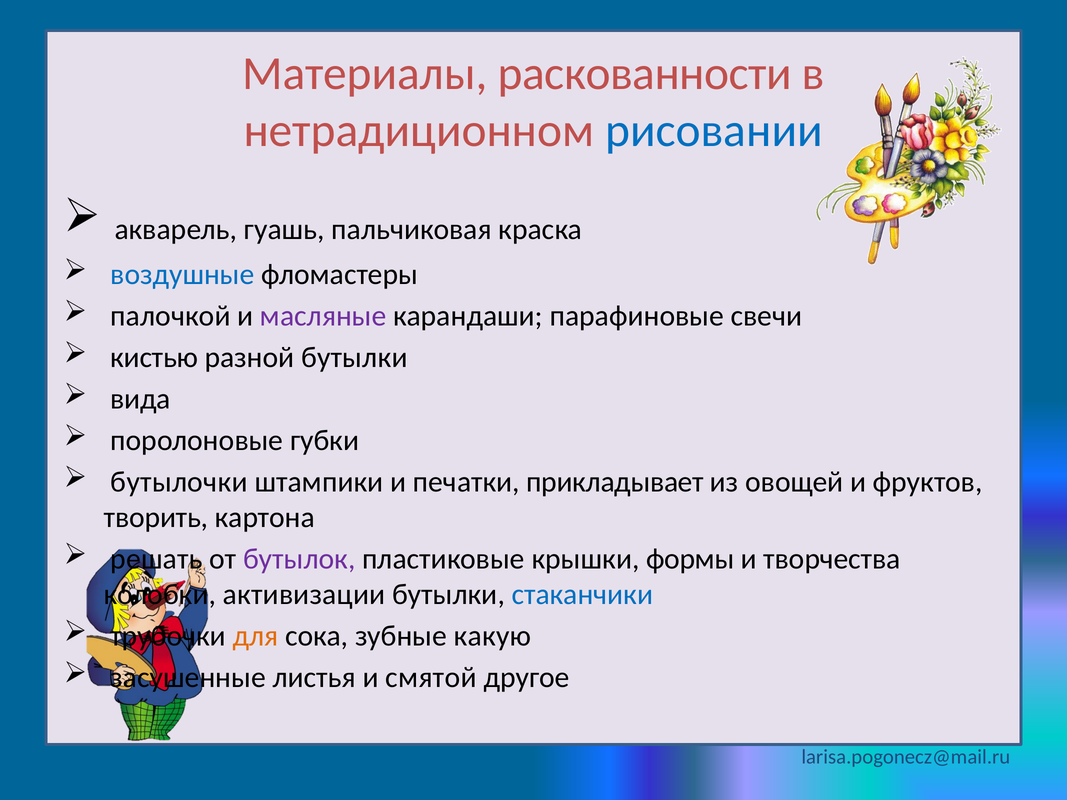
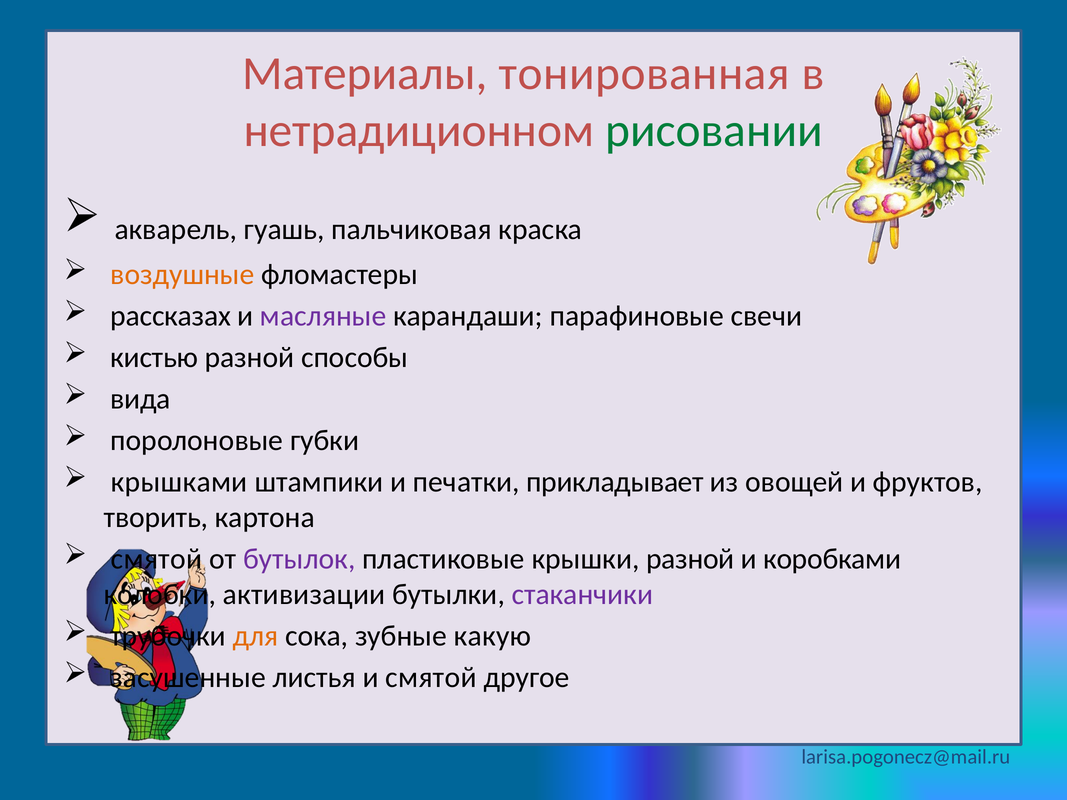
раскованности: раскованности -> тонированная
рисовании colour: blue -> green
воздушные colour: blue -> orange
палочкой: палочкой -> рассказах
разной бутылки: бутылки -> способы
бутылочки: бутылочки -> крышками
решать at (157, 559): решать -> смятой
крышки формы: формы -> разной
творчества: творчества -> коробками
стаканчики colour: blue -> purple
